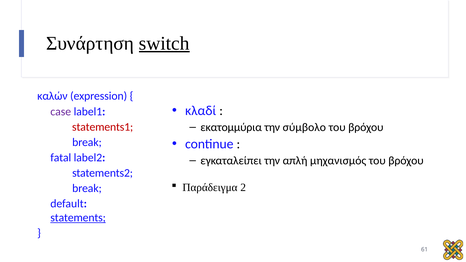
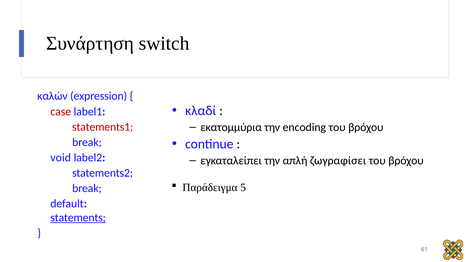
switch underline: present -> none
case colour: purple -> red
σύμβολο: σύμβολο -> encoding
fatal: fatal -> void
μηχανισμός: μηχανισμός -> ζωγραφίσει
2: 2 -> 5
